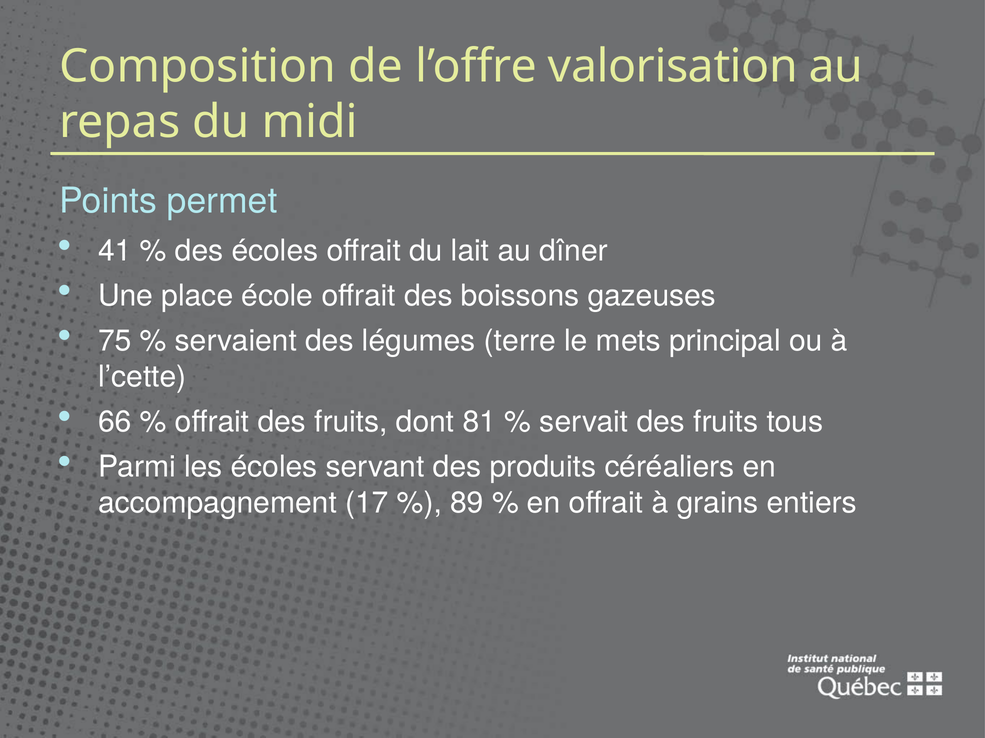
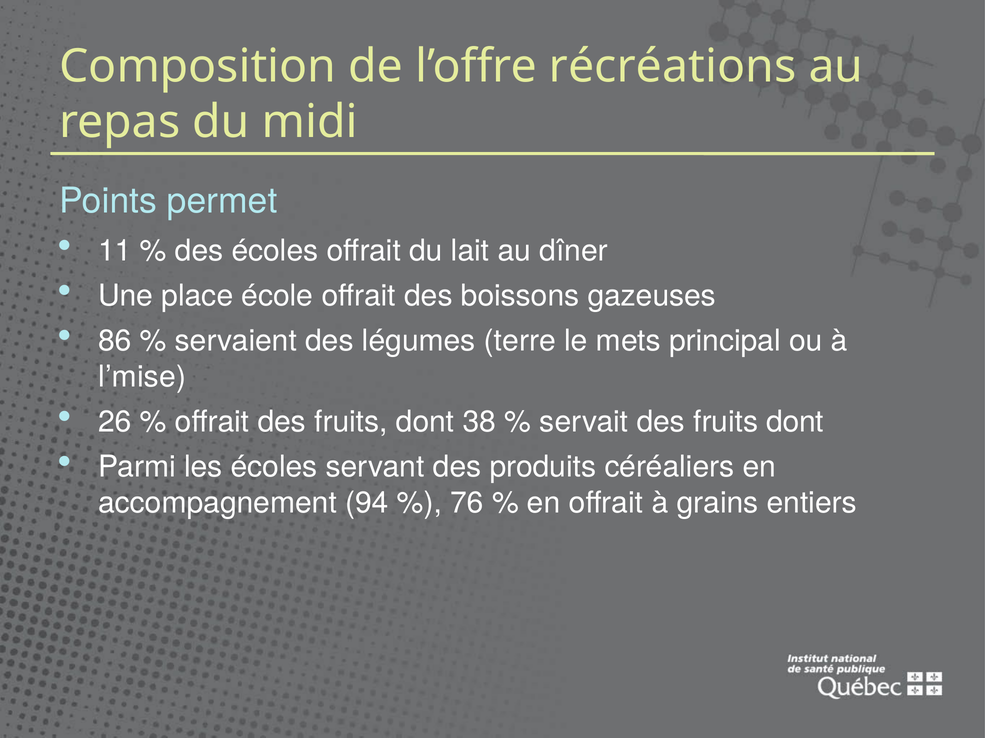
valorisation: valorisation -> récréations
41: 41 -> 11
75: 75 -> 86
l’cette: l’cette -> l’mise
66: 66 -> 26
81: 81 -> 38
servait des fruits tous: tous -> dont
17: 17 -> 94
89: 89 -> 76
